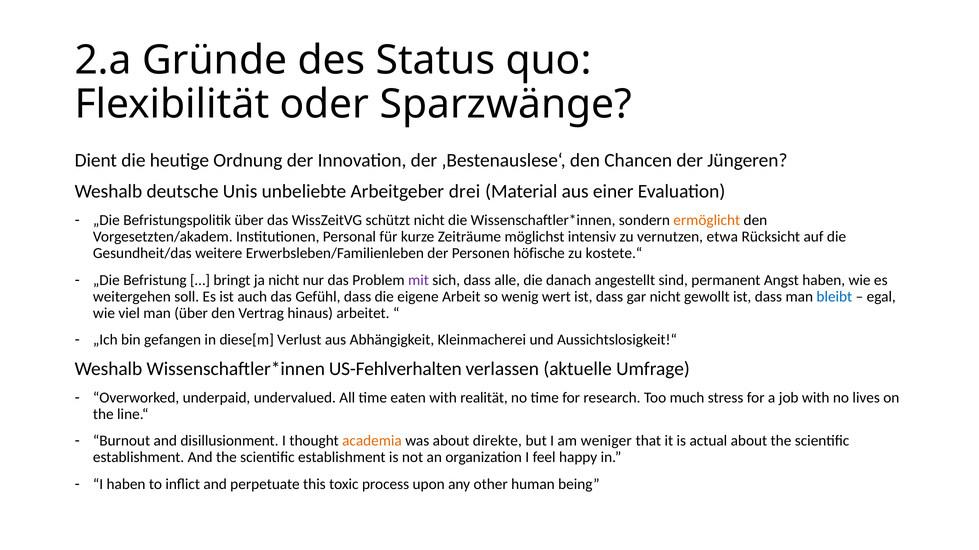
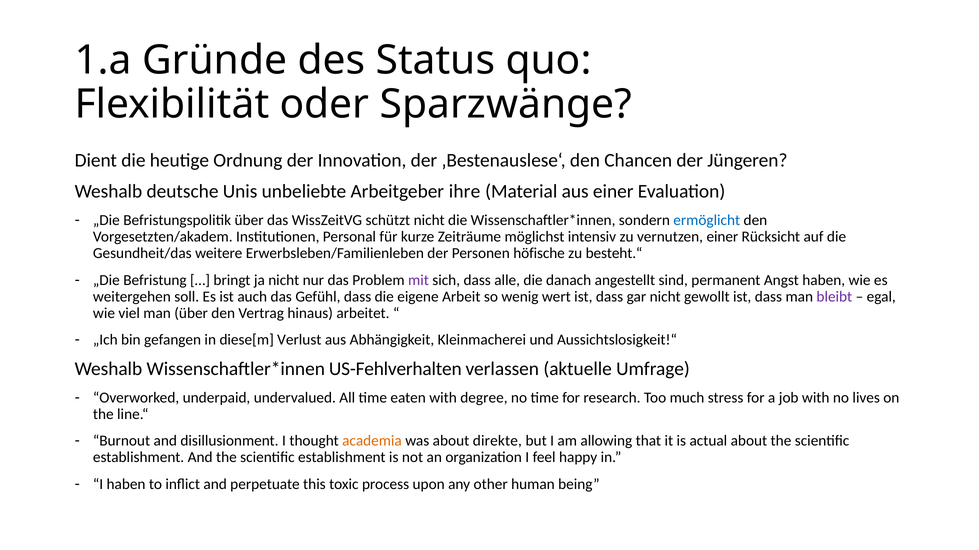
2.a: 2.a -> 1.a
drei: drei -> ihre
ermöglicht colour: orange -> blue
vernutzen etwa: etwa -> einer
kostete.“: kostete.“ -> besteht.“
bleibt colour: blue -> purple
realität: realität -> degree
weniger: weniger -> allowing
